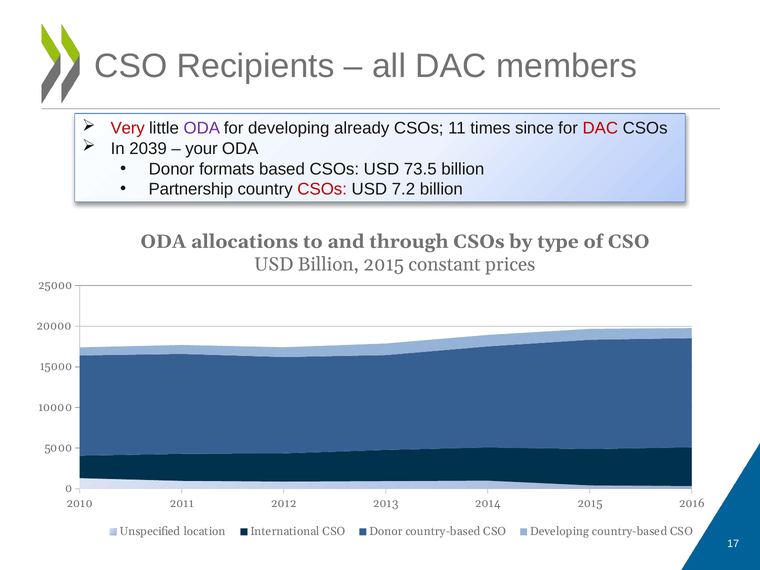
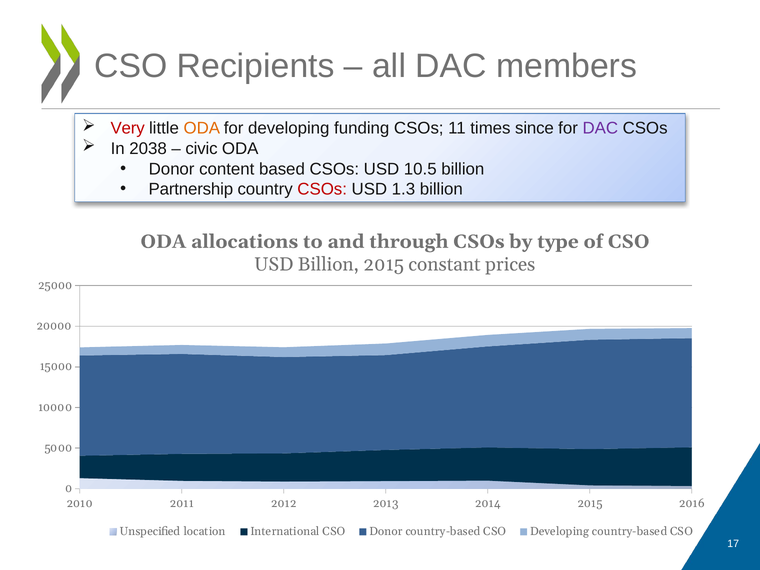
ODA at (202, 128) colour: purple -> orange
already: already -> funding
DAC at (600, 128) colour: red -> purple
2039: 2039 -> 2038
your: your -> civic
formats: formats -> content
73.5: 73.5 -> 10.5
7.2: 7.2 -> 1.3
